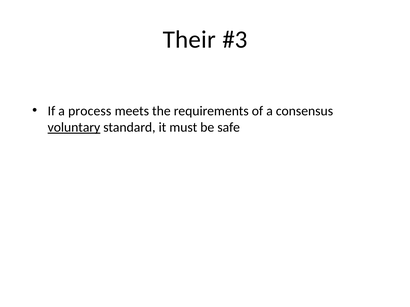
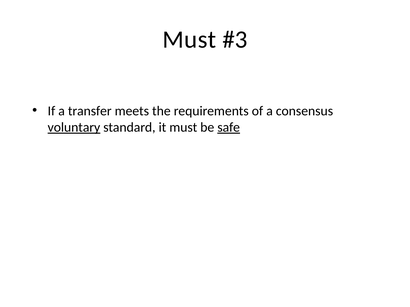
Their at (189, 40): Their -> Must
process: process -> transfer
safe underline: none -> present
